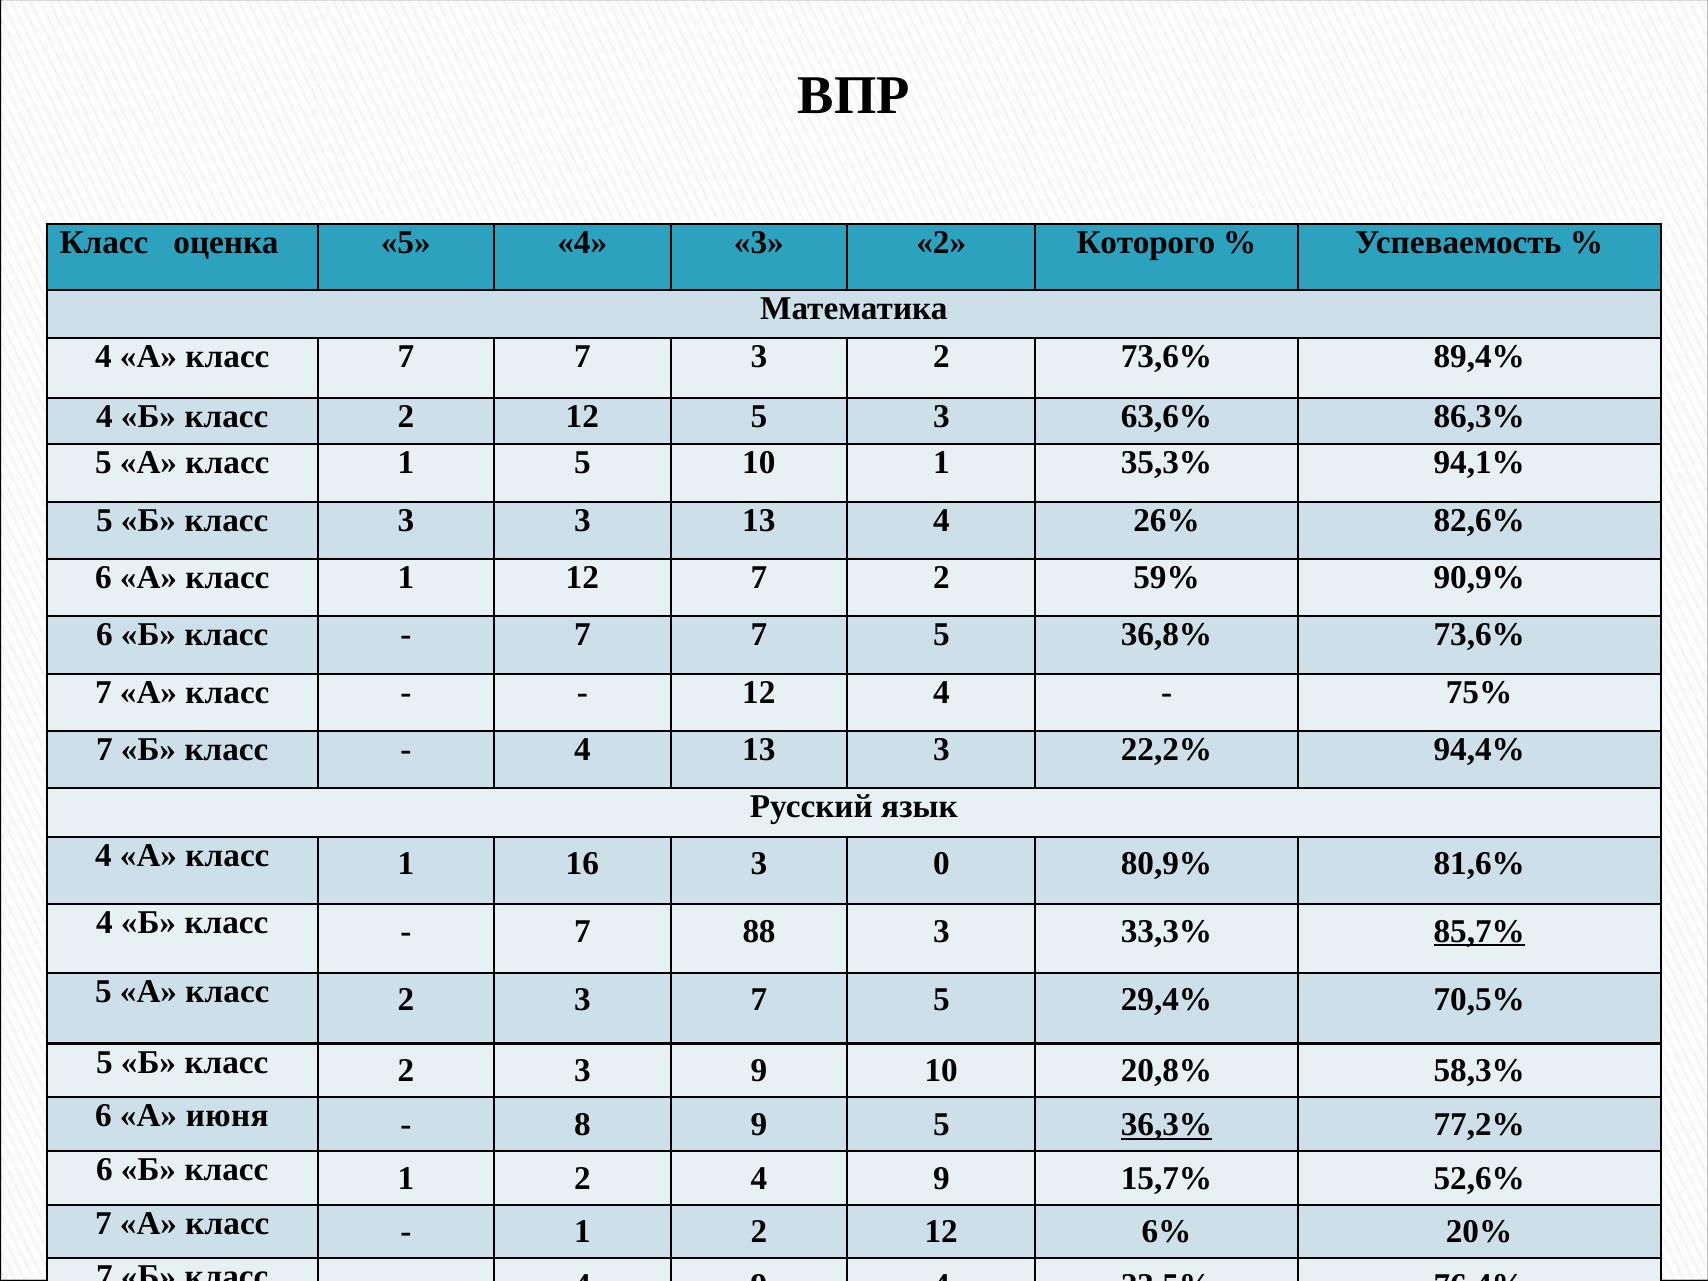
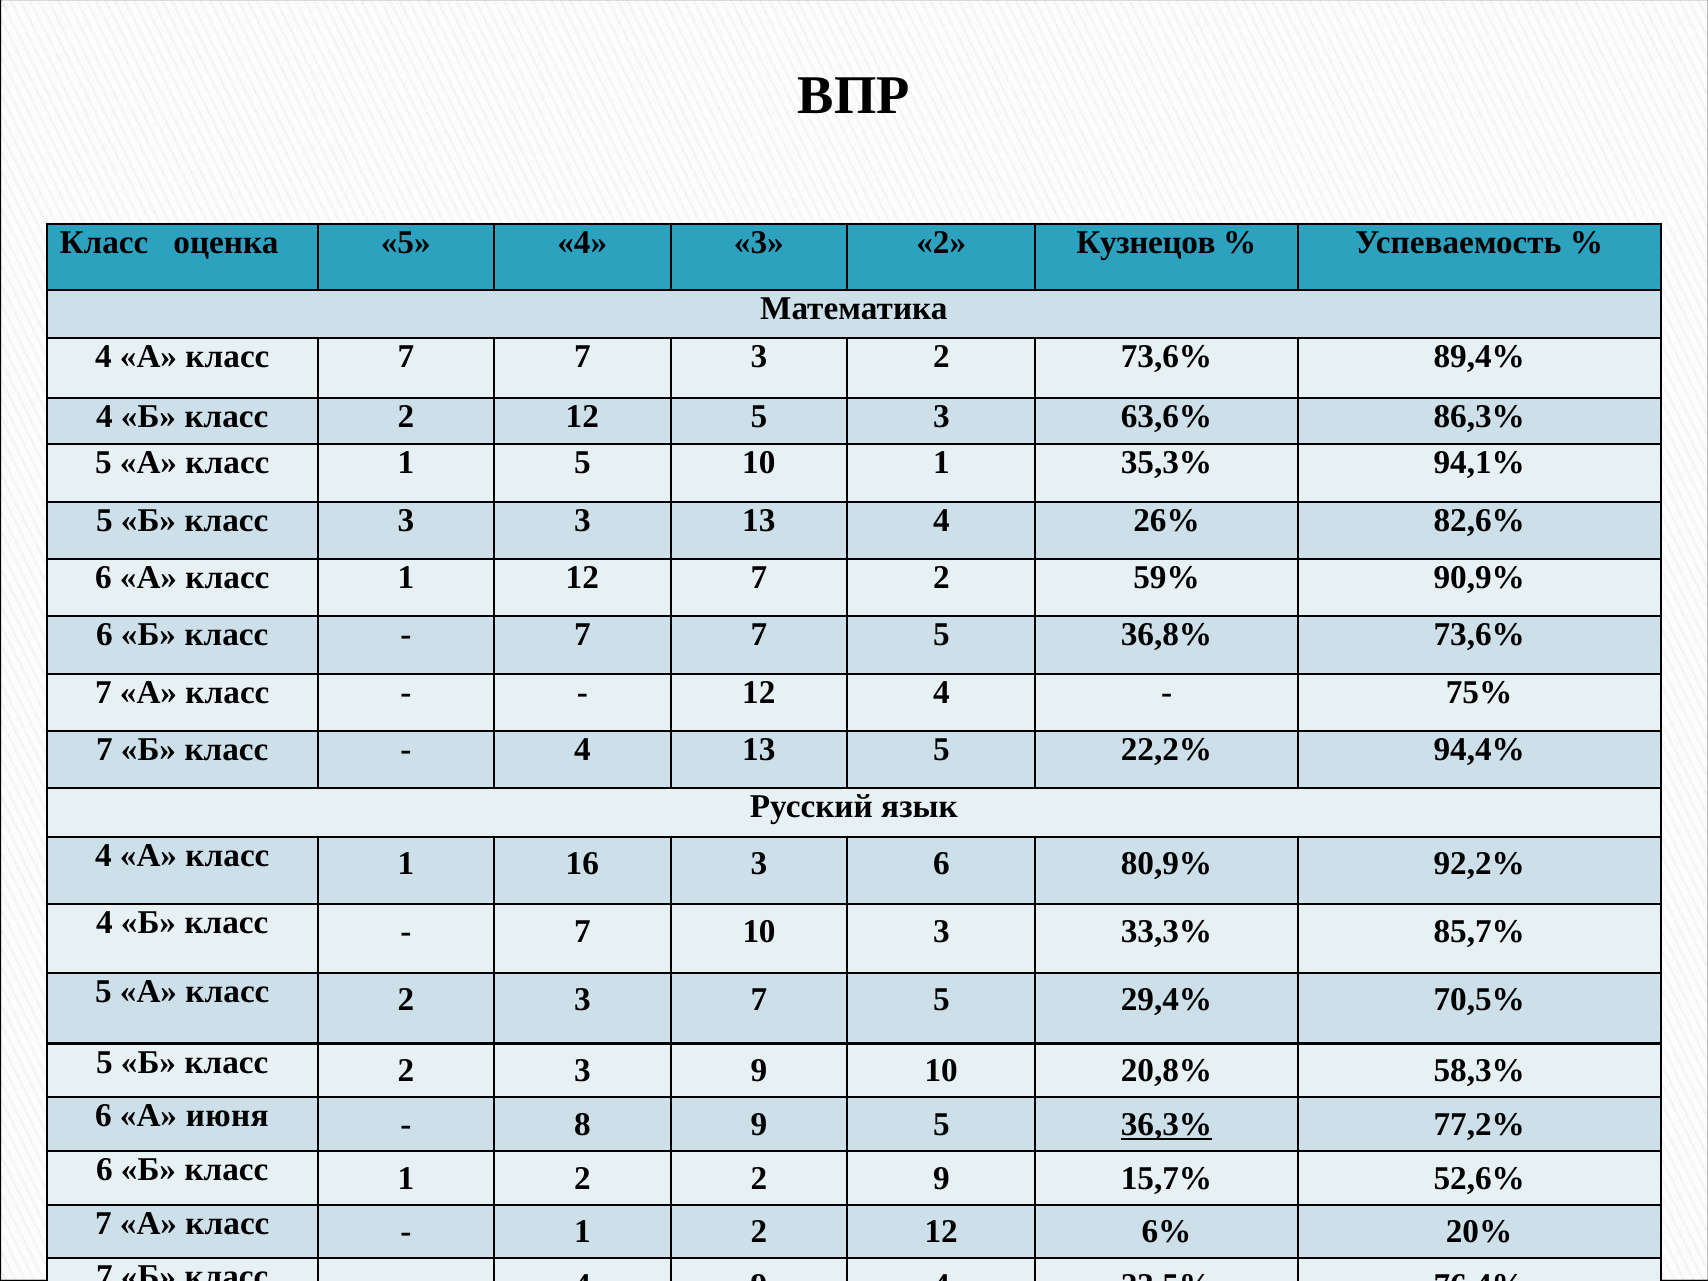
Которого: Которого -> Кузнецов
13 3: 3 -> 5
3 0: 0 -> 6
81,6%: 81,6% -> 92,2%
7 88: 88 -> 10
85,7% underline: present -> none
2 4: 4 -> 2
